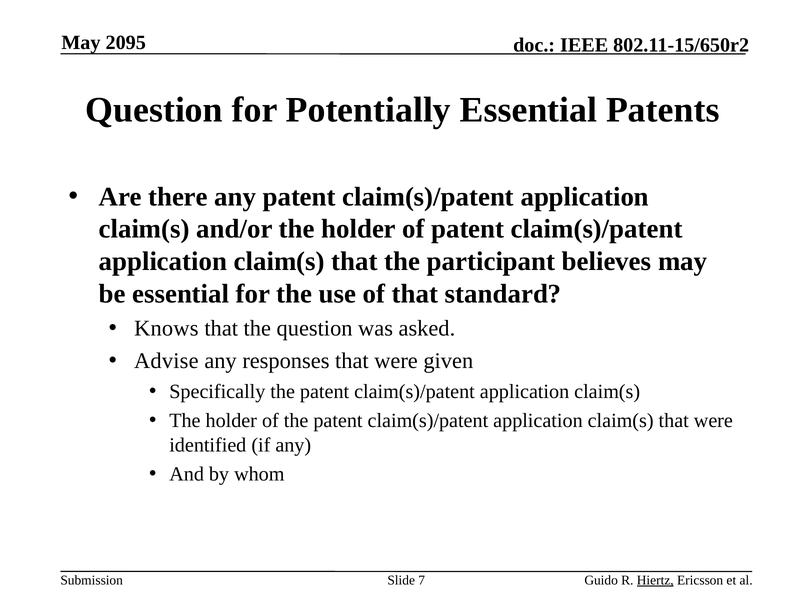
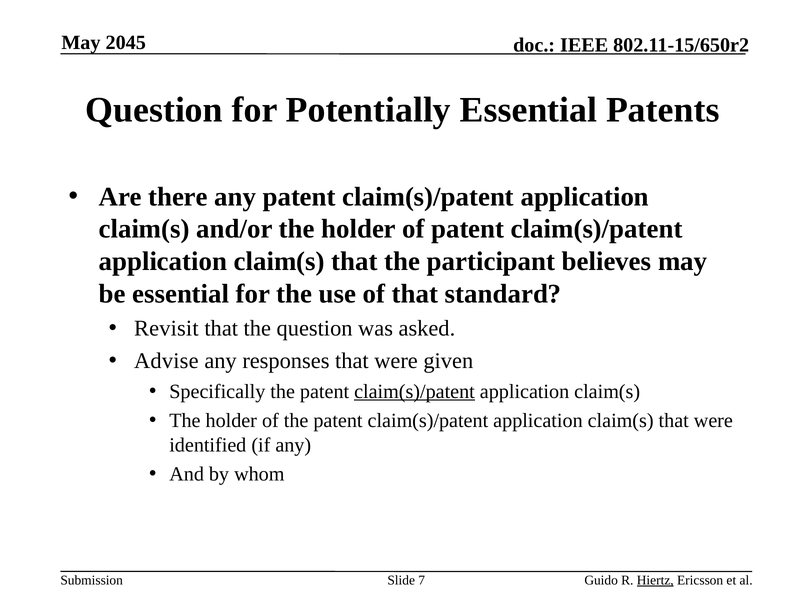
2095: 2095 -> 2045
Knows: Knows -> Revisit
claim(s)/patent at (414, 391) underline: none -> present
